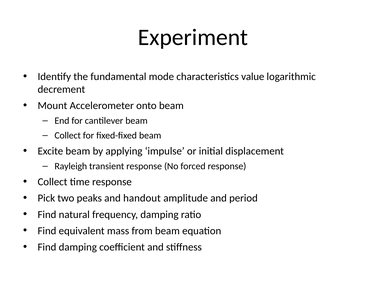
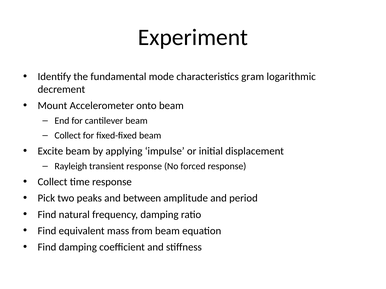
value: value -> gram
handout: handout -> between
